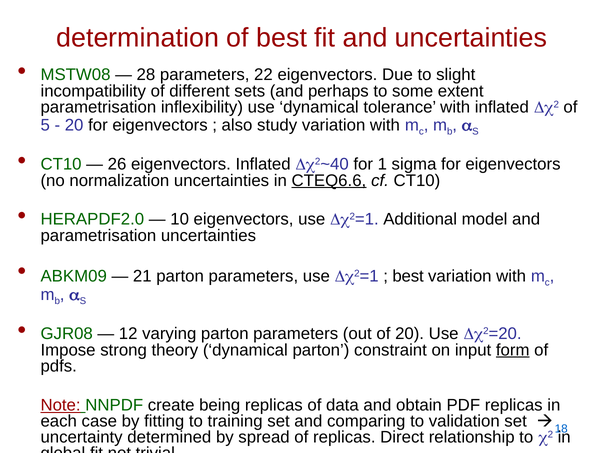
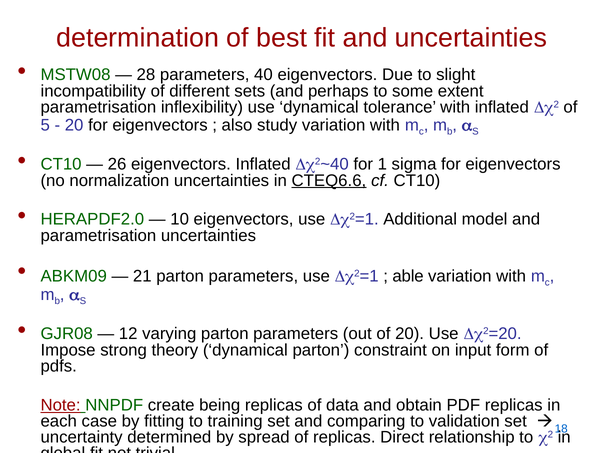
22: 22 -> 40
best at (408, 276): best -> able
form underline: present -> none
